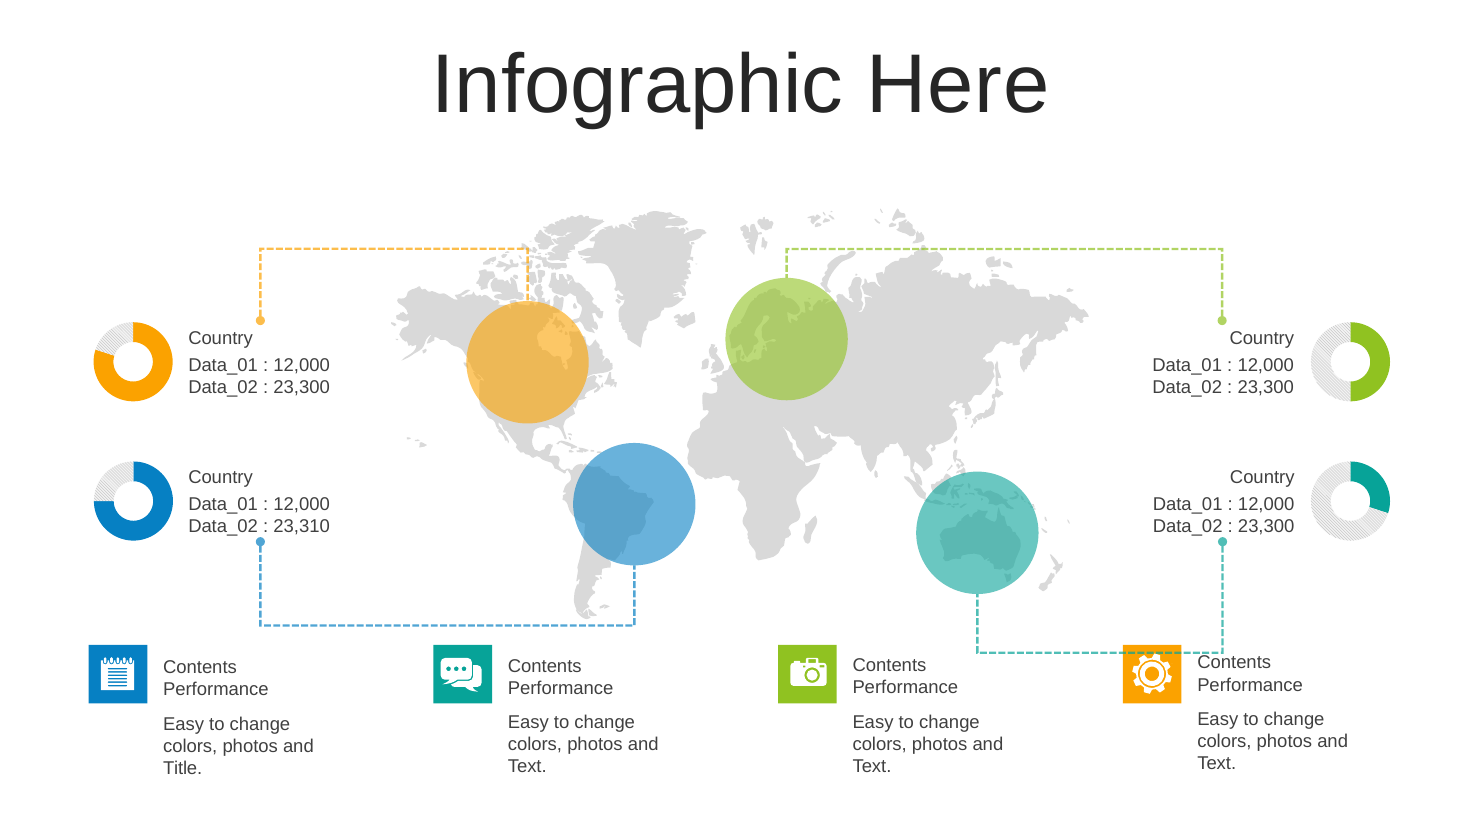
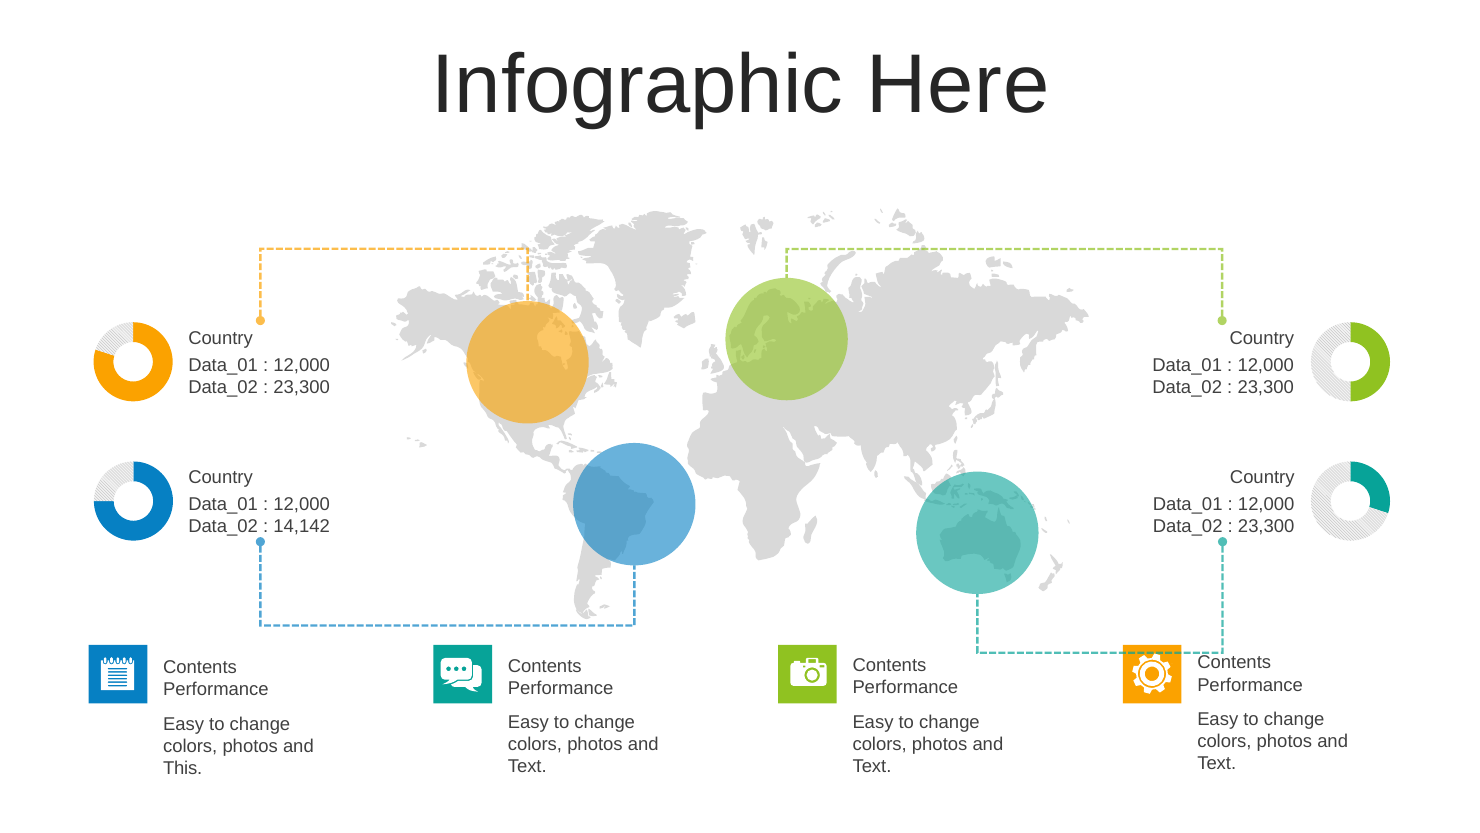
23,310: 23,310 -> 14,142
Title: Title -> This
